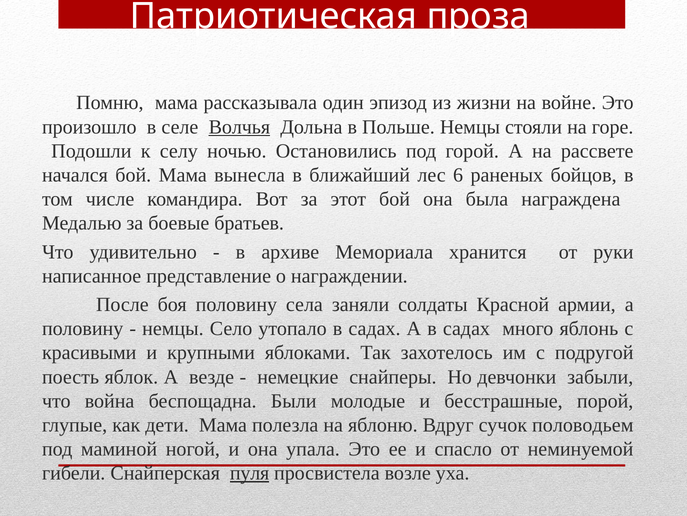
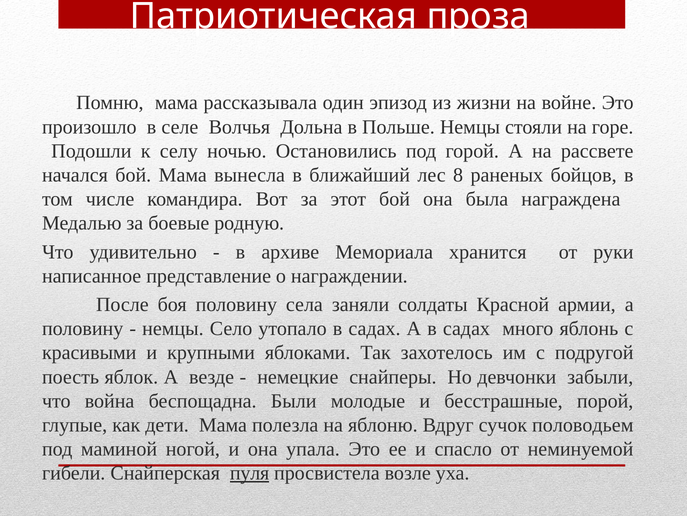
Волчья underline: present -> none
6: 6 -> 8
братьев: братьев -> родную
